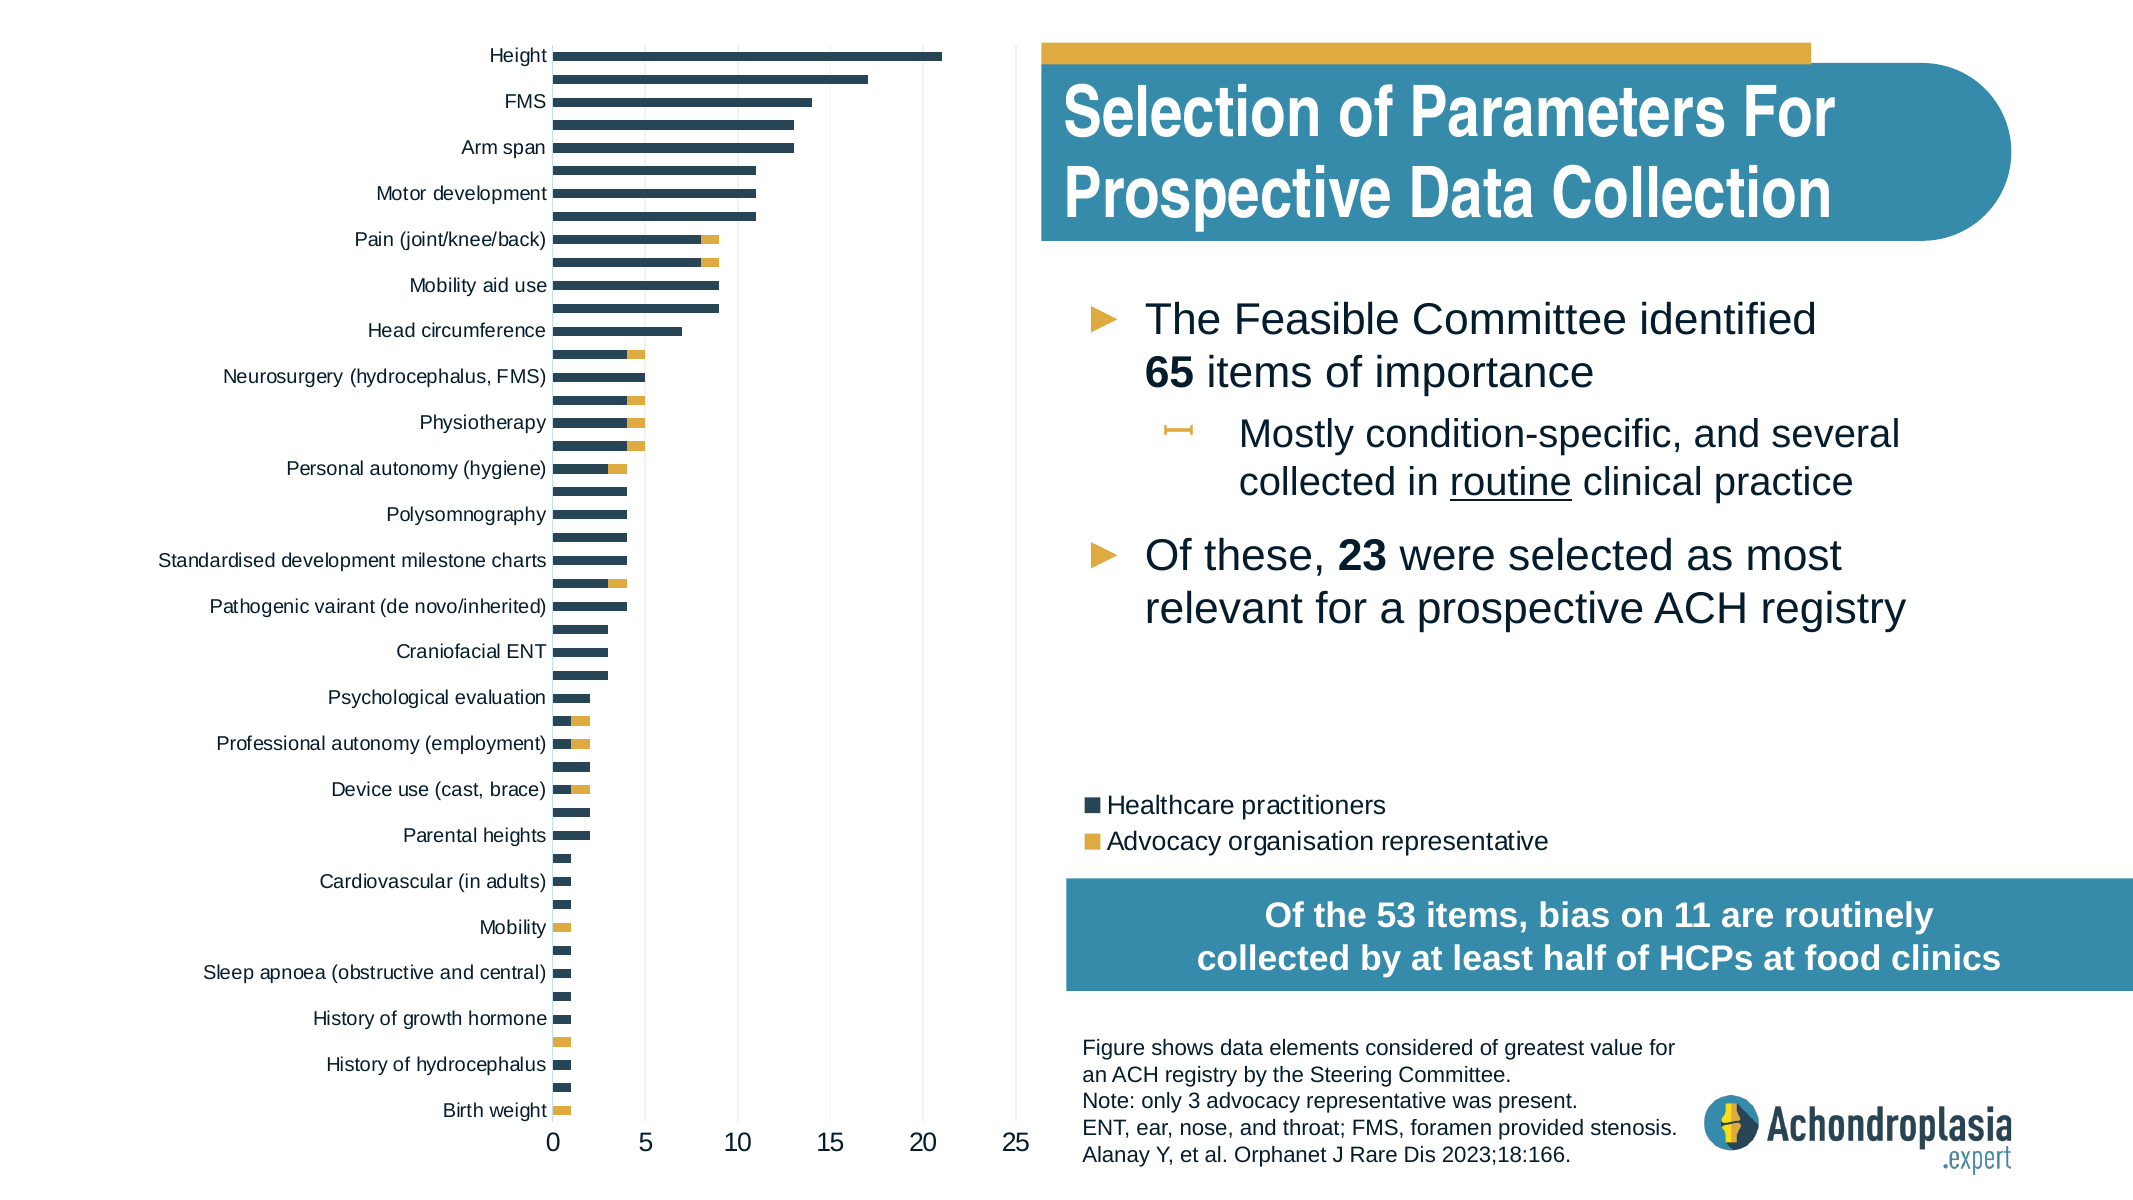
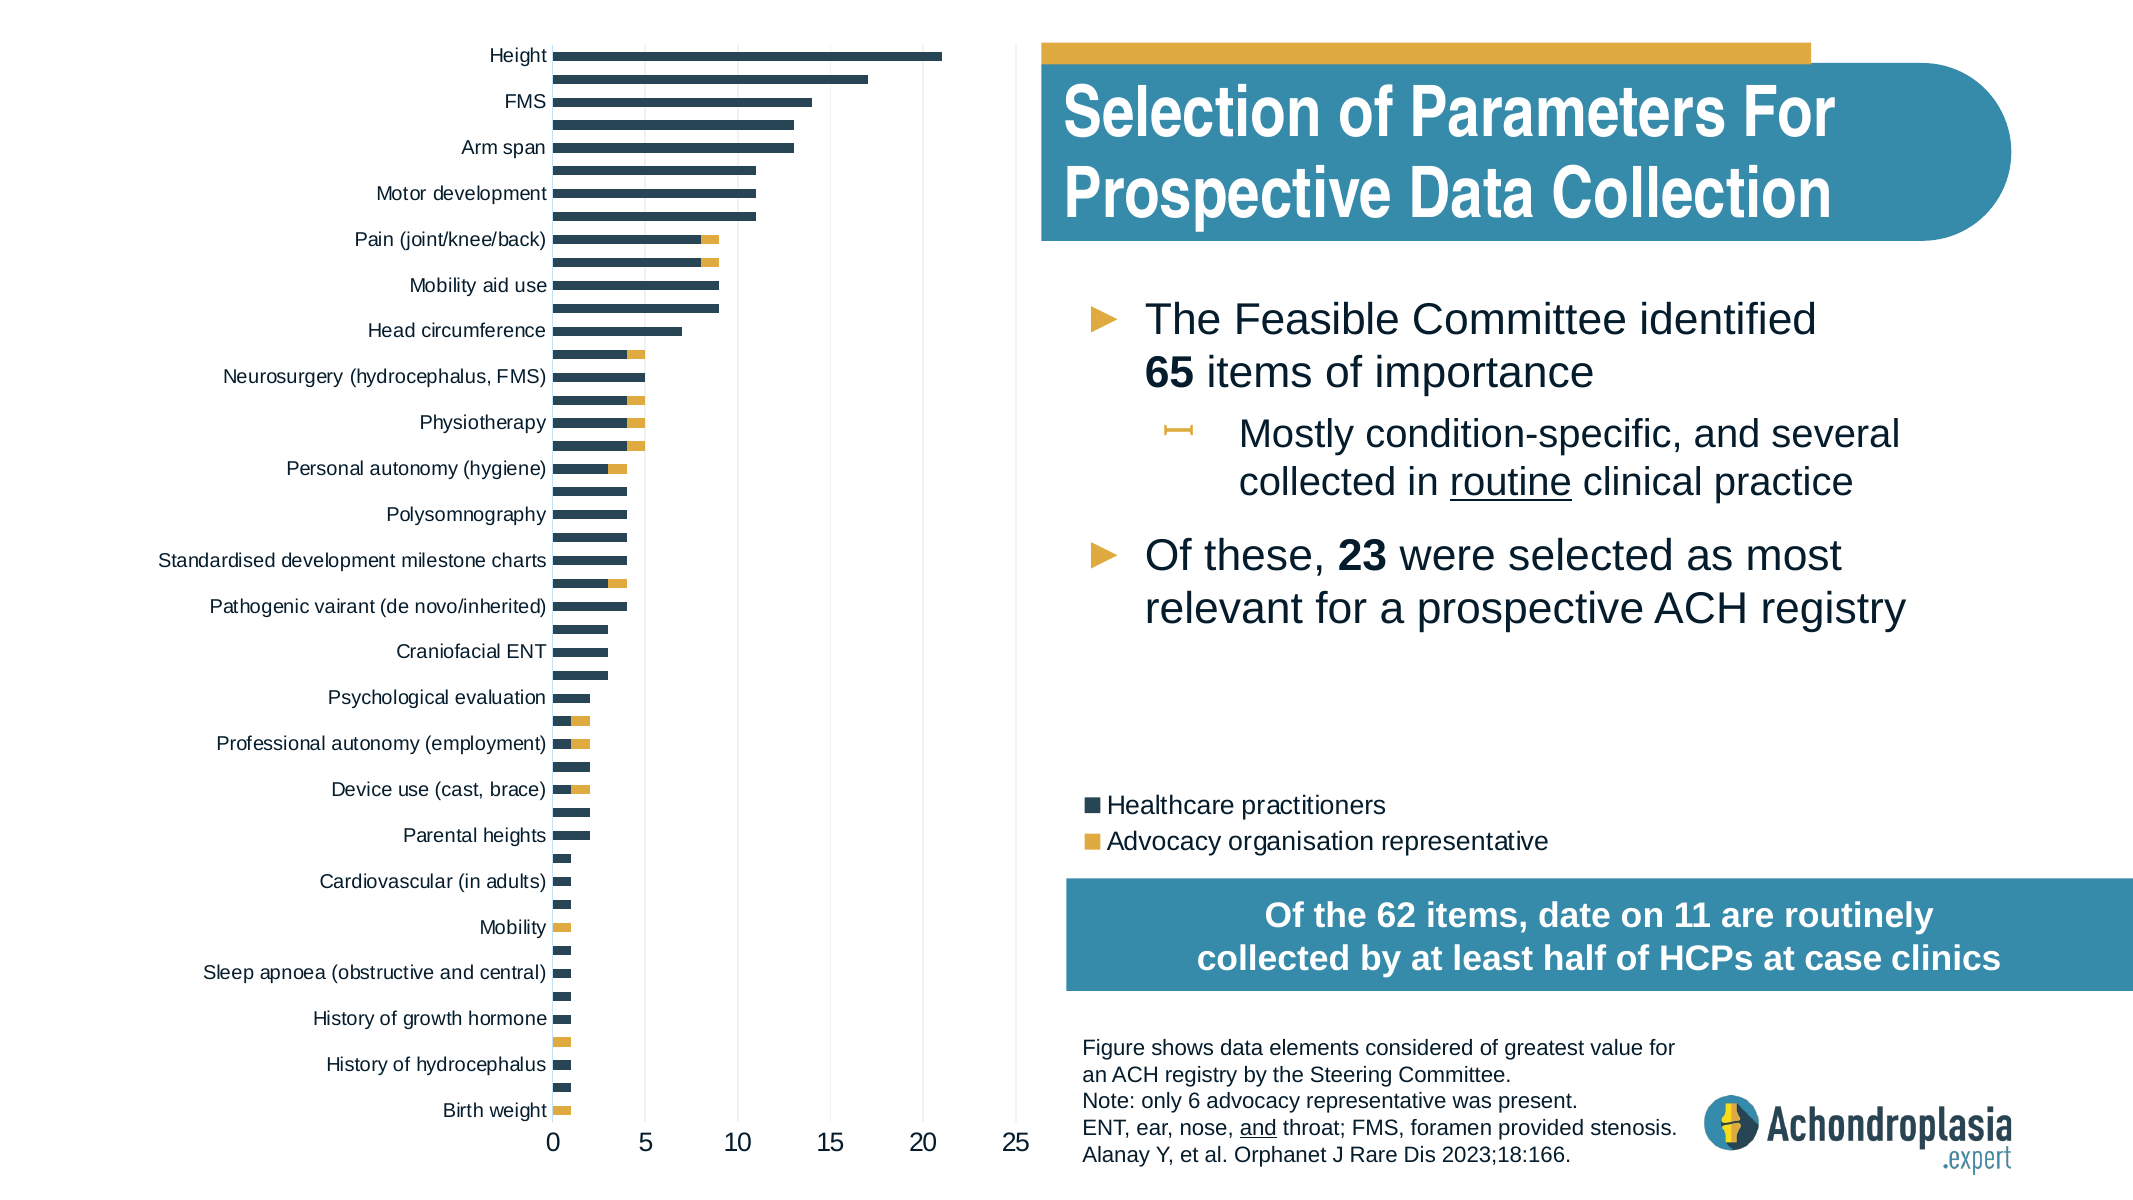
53: 53 -> 62
bias: bias -> date
food: food -> case
3: 3 -> 6
and at (1258, 1128) underline: none -> present
